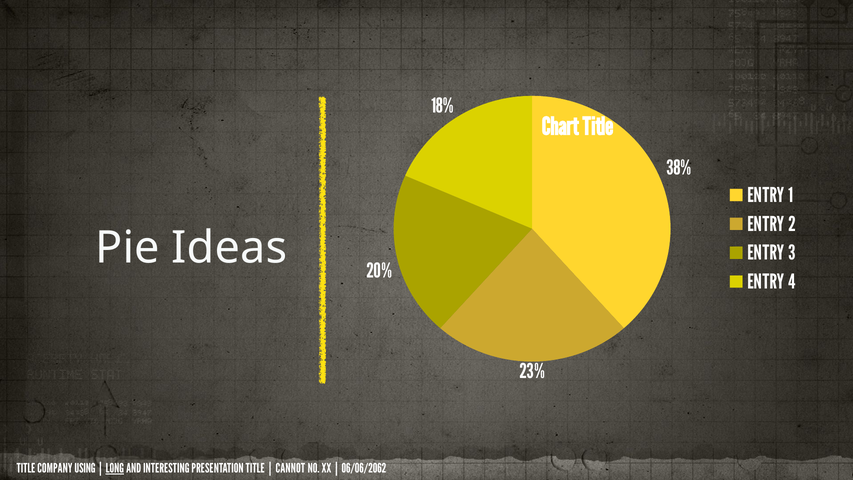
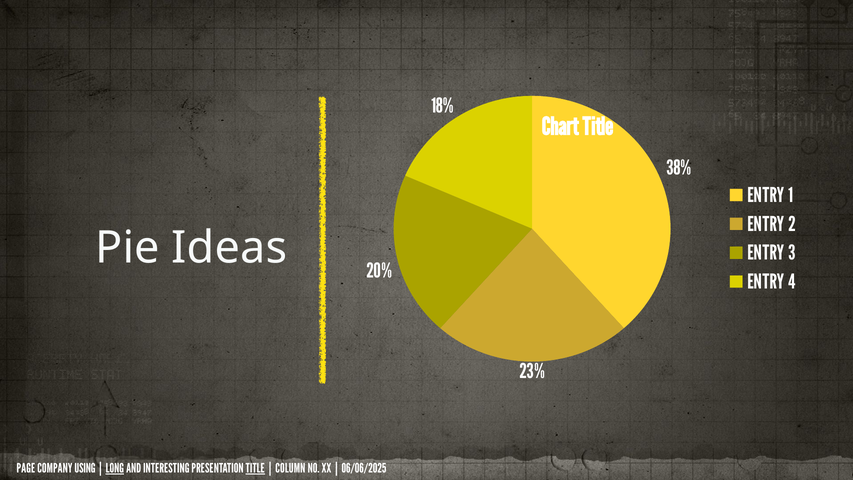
TITLE at (26, 468): TITLE -> PAGE
TITLE at (255, 468) underline: none -> present
CANNOT: CANNOT -> COLUMN
06/06/2062: 06/06/2062 -> 06/06/2025
